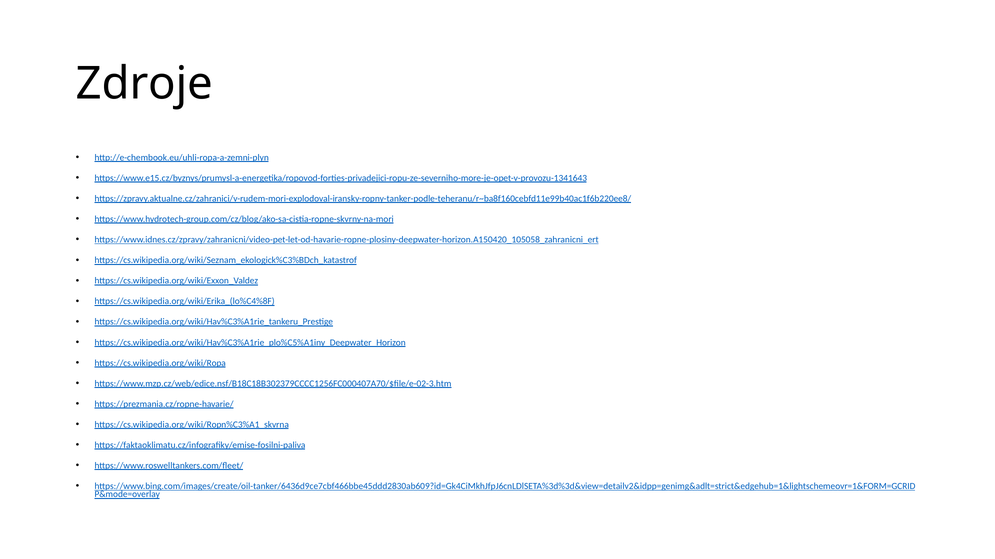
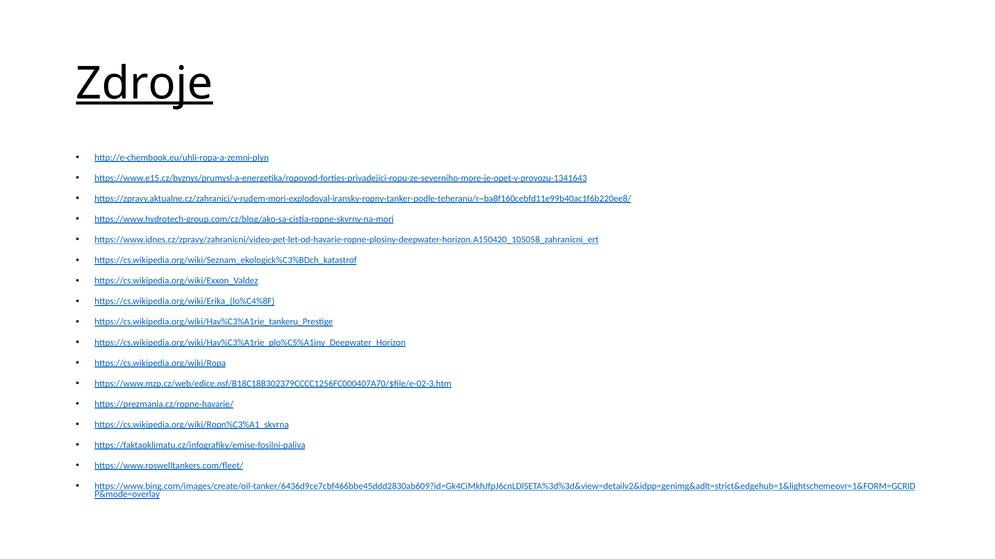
Zdroje underline: none -> present
